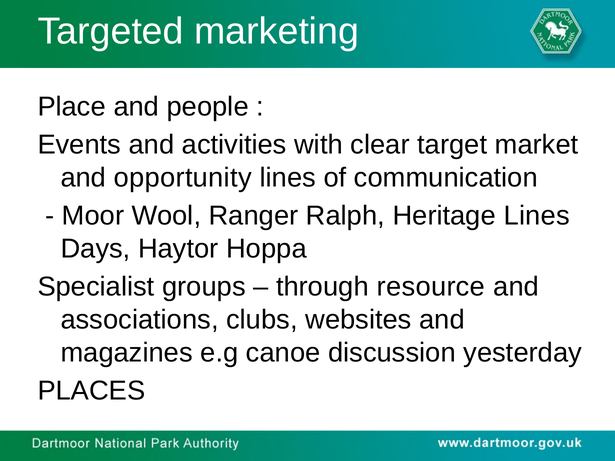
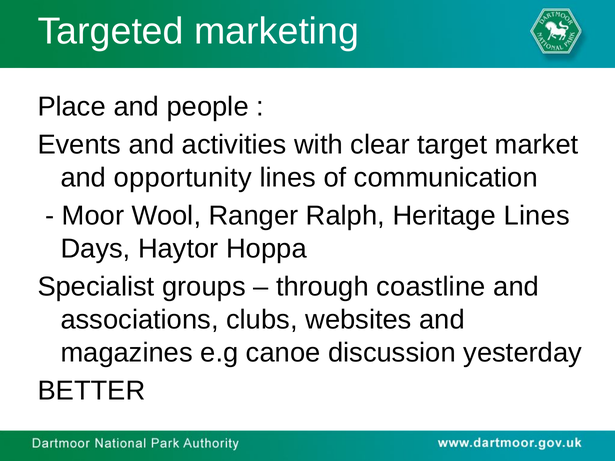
resource: resource -> coastline
PLACES: PLACES -> BETTER
